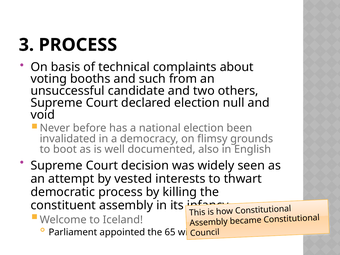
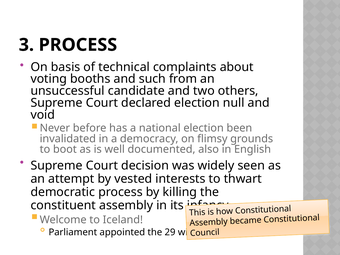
65: 65 -> 29
